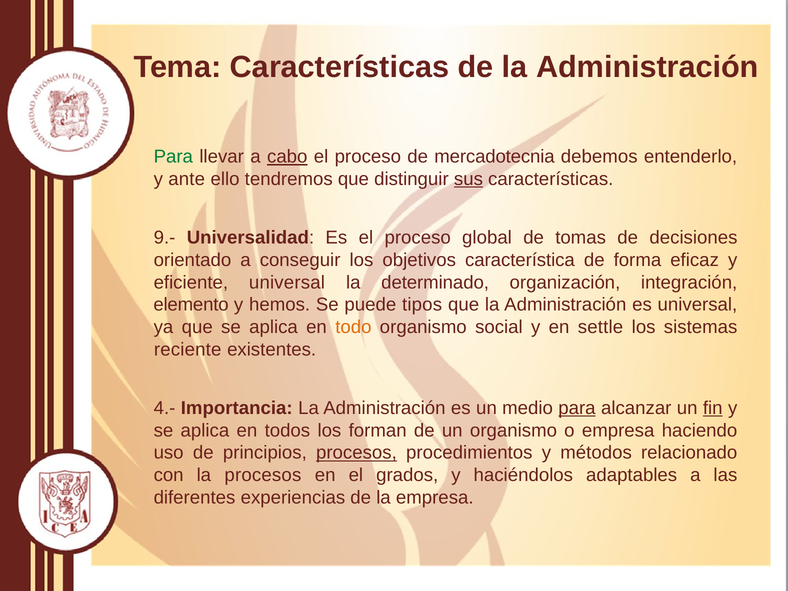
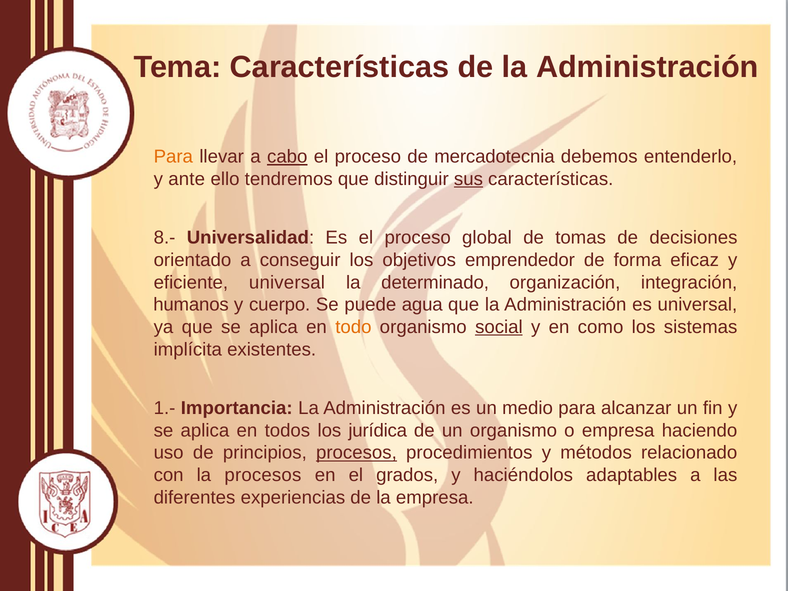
Para at (173, 157) colour: green -> orange
9.-: 9.- -> 8.-
característica: característica -> emprendedor
elemento: elemento -> humanos
hemos: hemos -> cuerpo
tipos: tipos -> agua
social underline: none -> present
settle: settle -> como
reciente: reciente -> implícita
4.-: 4.- -> 1.-
para at (577, 408) underline: present -> none
fin underline: present -> none
forman: forman -> jurídica
